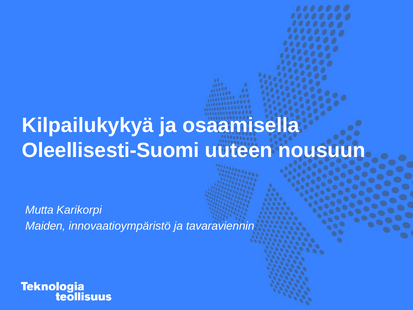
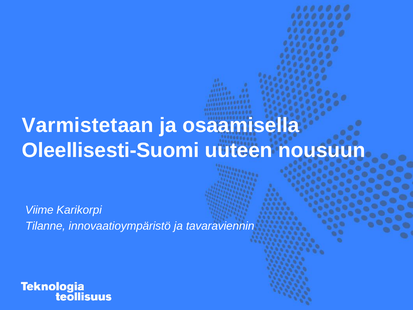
Kilpailukykyä: Kilpailukykyä -> Varmistetaan
Mutta: Mutta -> Viime
Maiden: Maiden -> Tilanne
